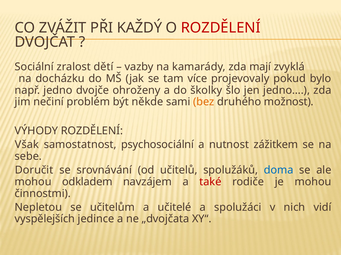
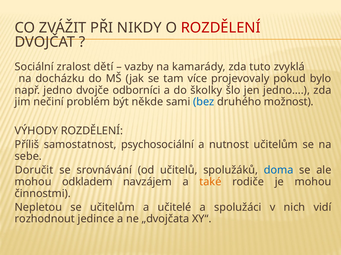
KAŽDÝ: KAŽDÝ -> NIKDY
mají: mají -> tuto
ohroženy: ohroženy -> odborníci
bez colour: orange -> blue
Však: Však -> Příliš
nutnost zážitkem: zážitkem -> učitelům
také colour: red -> orange
vyspělejších: vyspělejších -> rozhodnout
